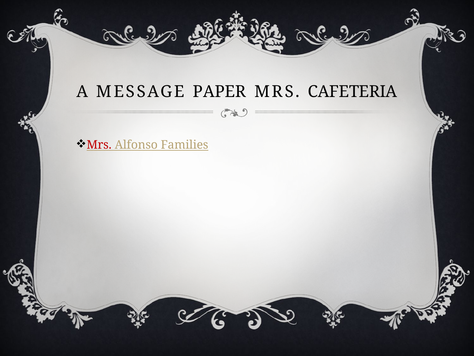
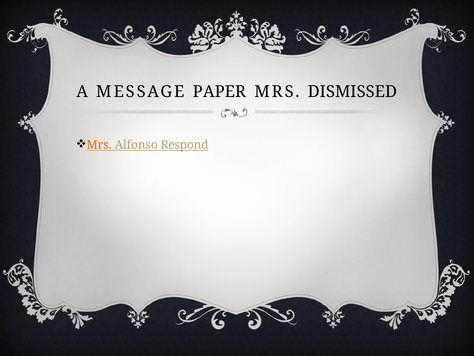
CAFETERIA: CAFETERIA -> DISMISSED
Mrs at (99, 145) colour: red -> orange
Families: Families -> Respond
